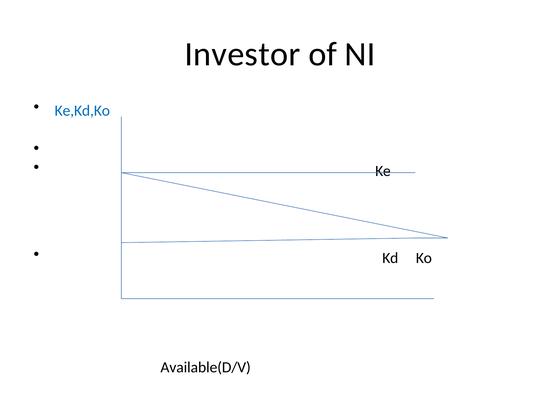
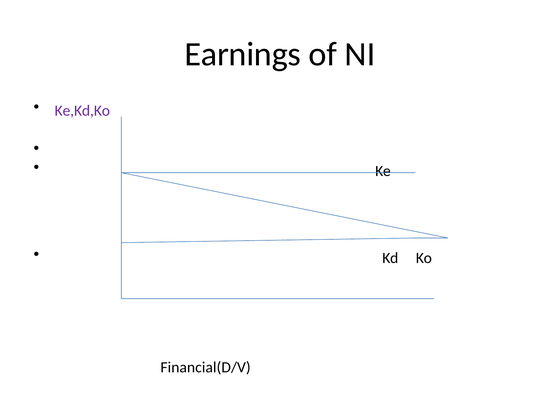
Investor: Investor -> Earnings
Ke,Kd,Ko colour: blue -> purple
Available(D/V: Available(D/V -> Financial(D/V
